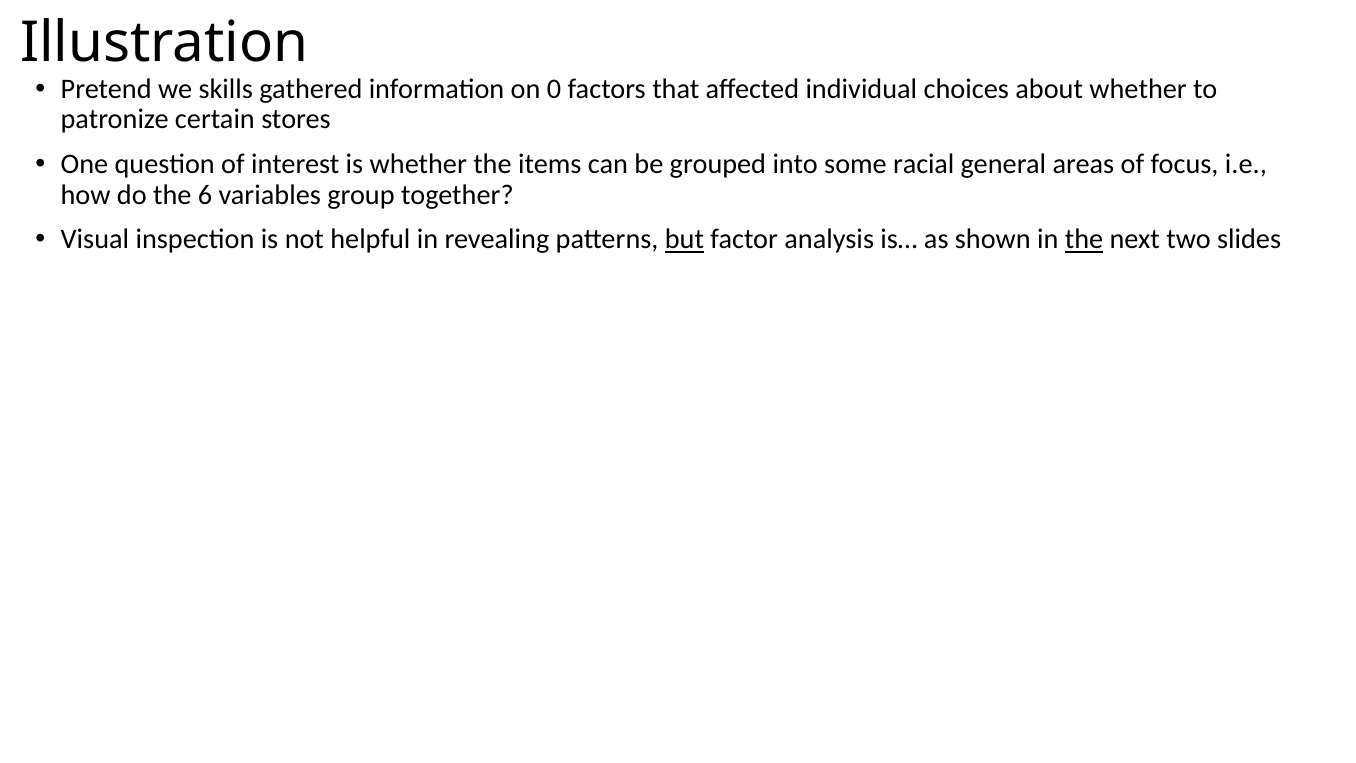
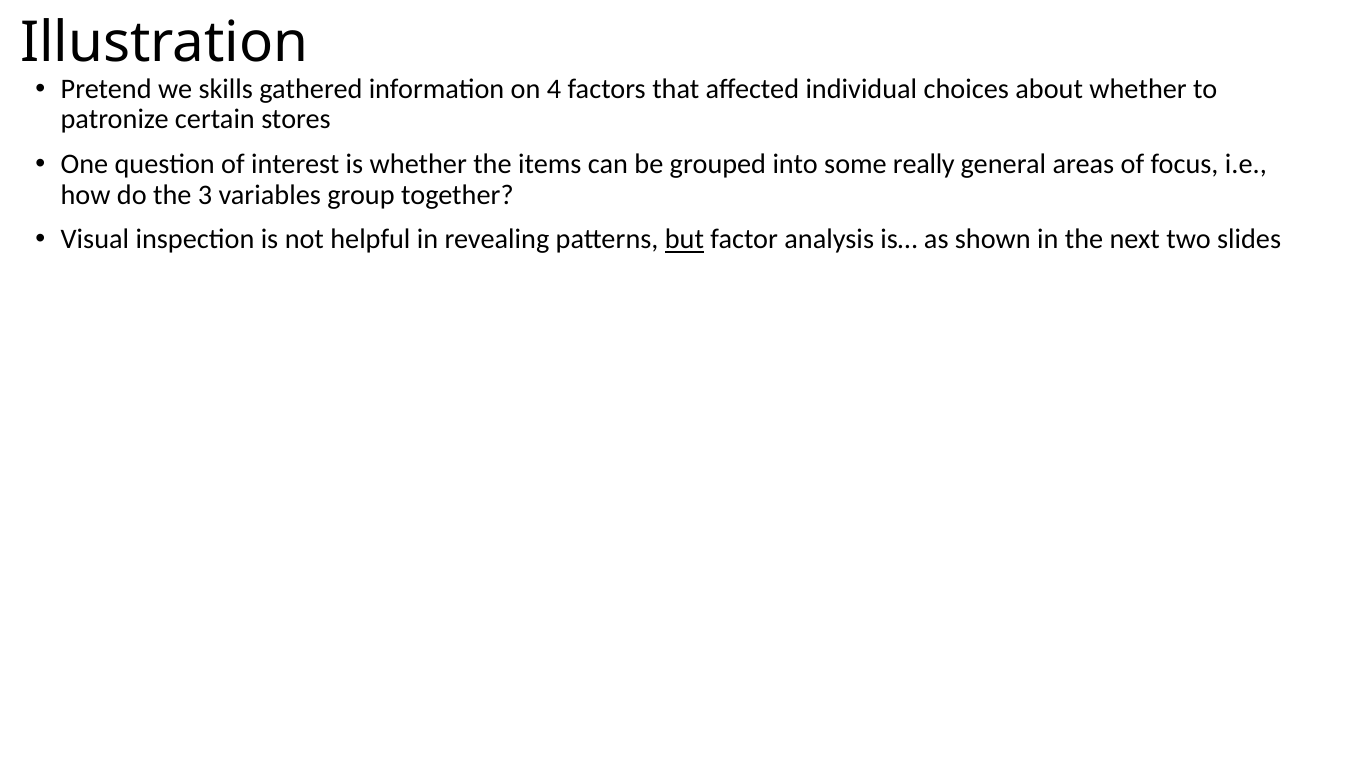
0: 0 -> 4
racial: racial -> really
6: 6 -> 3
the at (1084, 239) underline: present -> none
